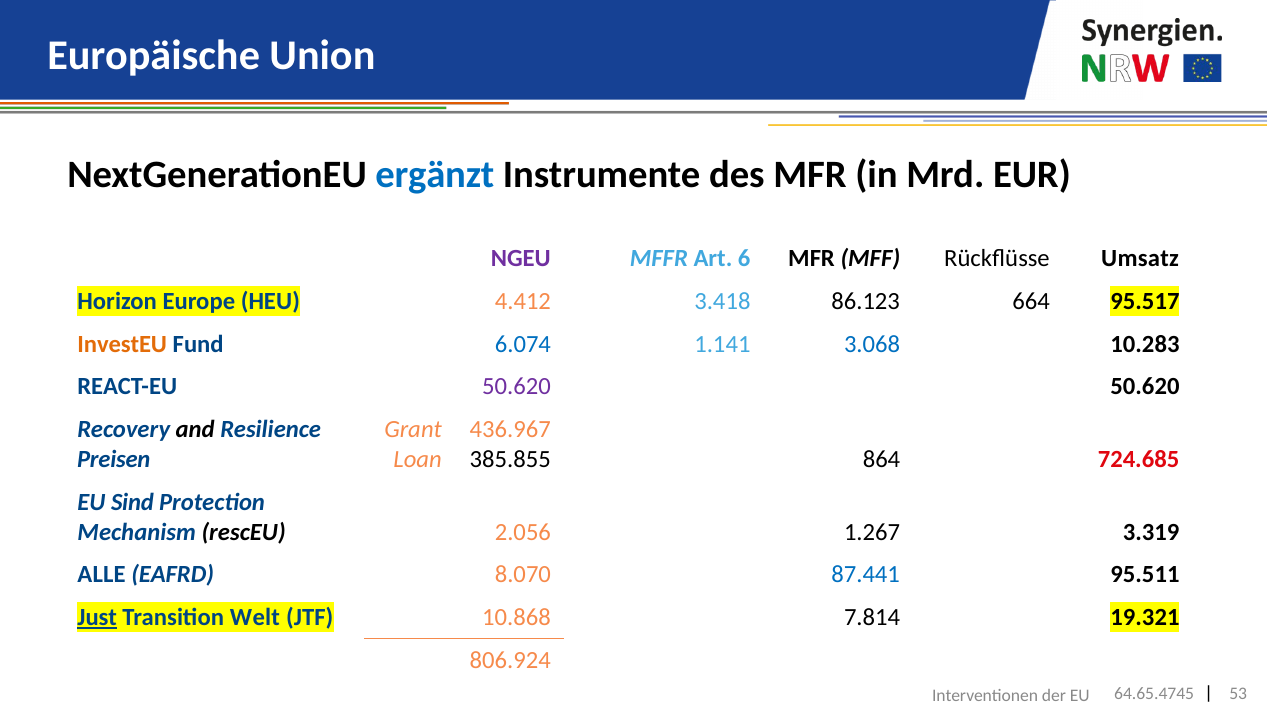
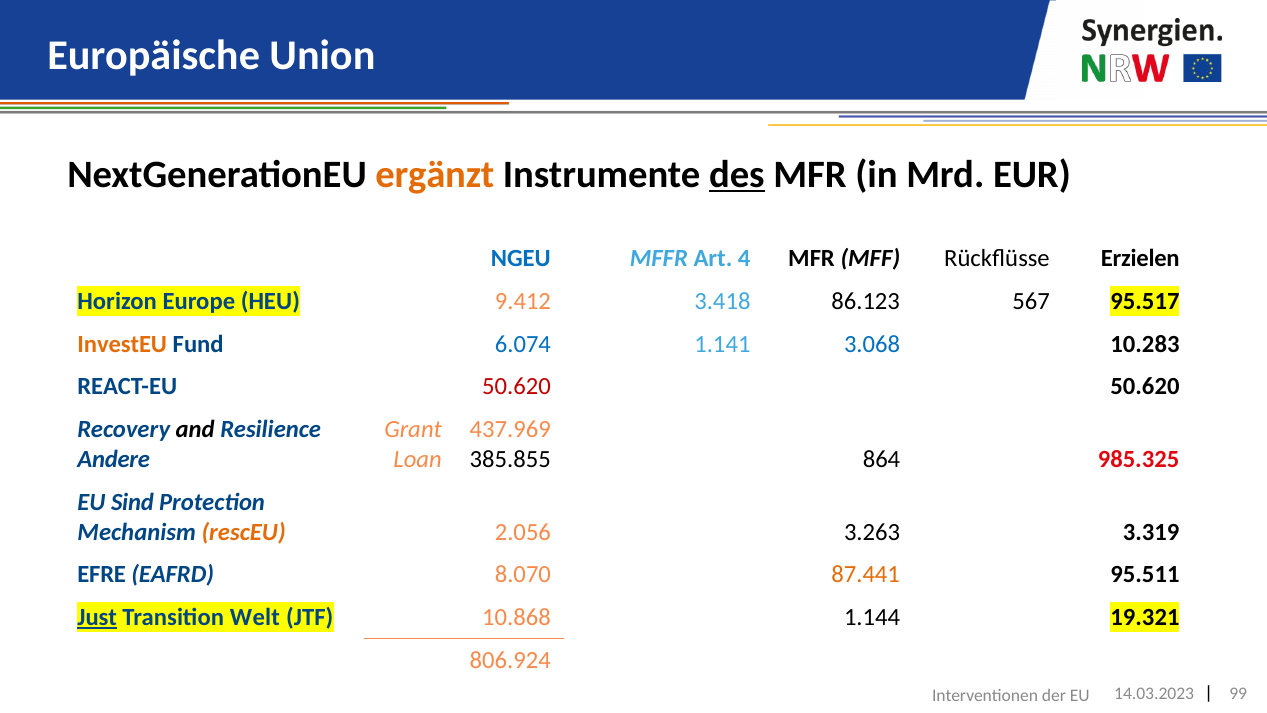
ergänzt colour: blue -> orange
des underline: none -> present
NGEU colour: purple -> blue
6: 6 -> 4
Umsatz: Umsatz -> Erzielen
4.412: 4.412 -> 9.412
664: 664 -> 567
50.620 at (516, 386) colour: purple -> red
436.967: 436.967 -> 437.969
Preisen: Preisen -> Andere
724.685: 724.685 -> 985.325
rescEU colour: black -> orange
1.267: 1.267 -> 3.263
ALLE: ALLE -> EFRE
87.441 colour: blue -> orange
7.814: 7.814 -> 1.144
53: 53 -> 99
64.65.4745: 64.65.4745 -> 14.03.2023
